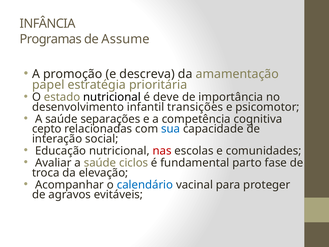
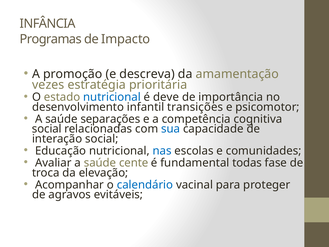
Assume: Assume -> Impacto
papel: papel -> vezes
nutricional at (112, 97) colour: black -> blue
cepto at (47, 129): cepto -> social
nas colour: red -> blue
ciclos: ciclos -> cente
parto: parto -> todas
